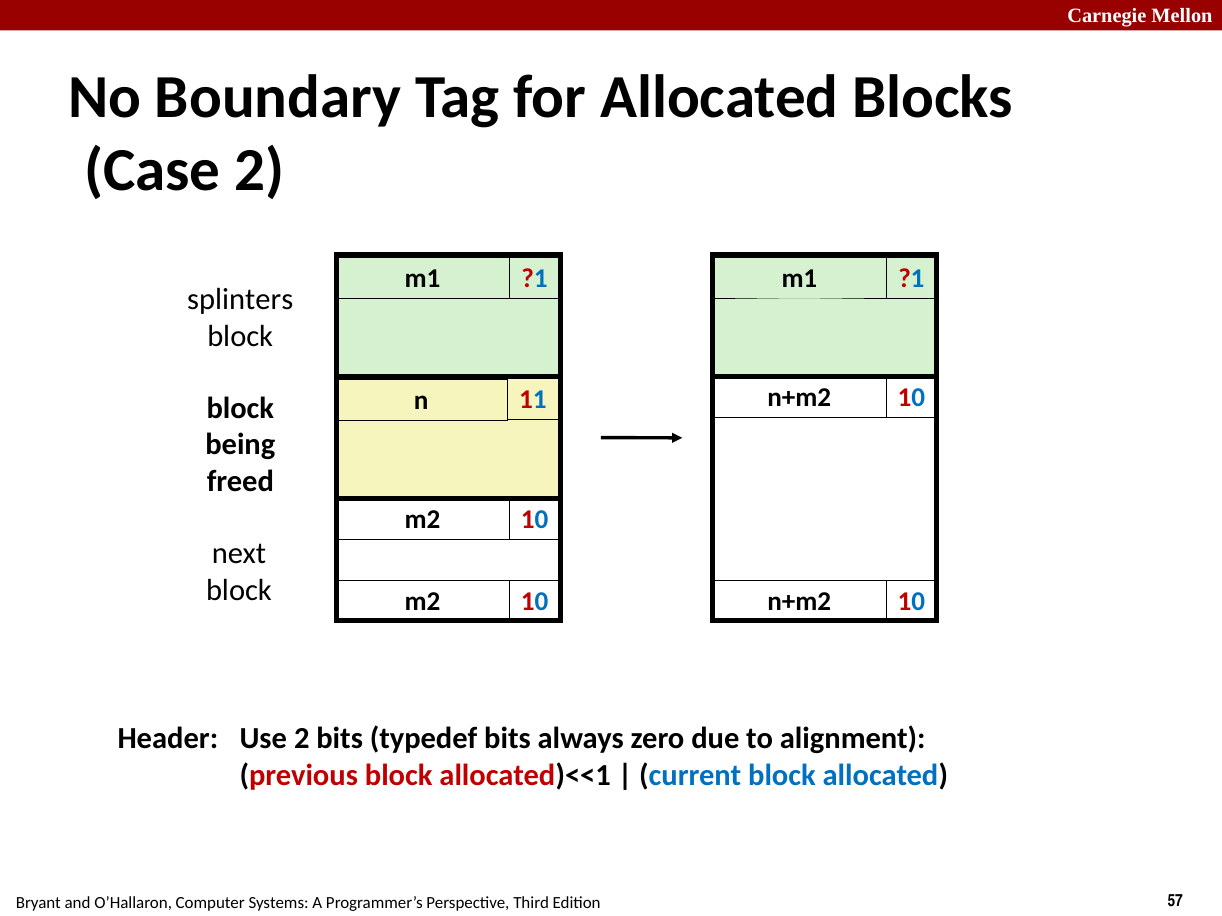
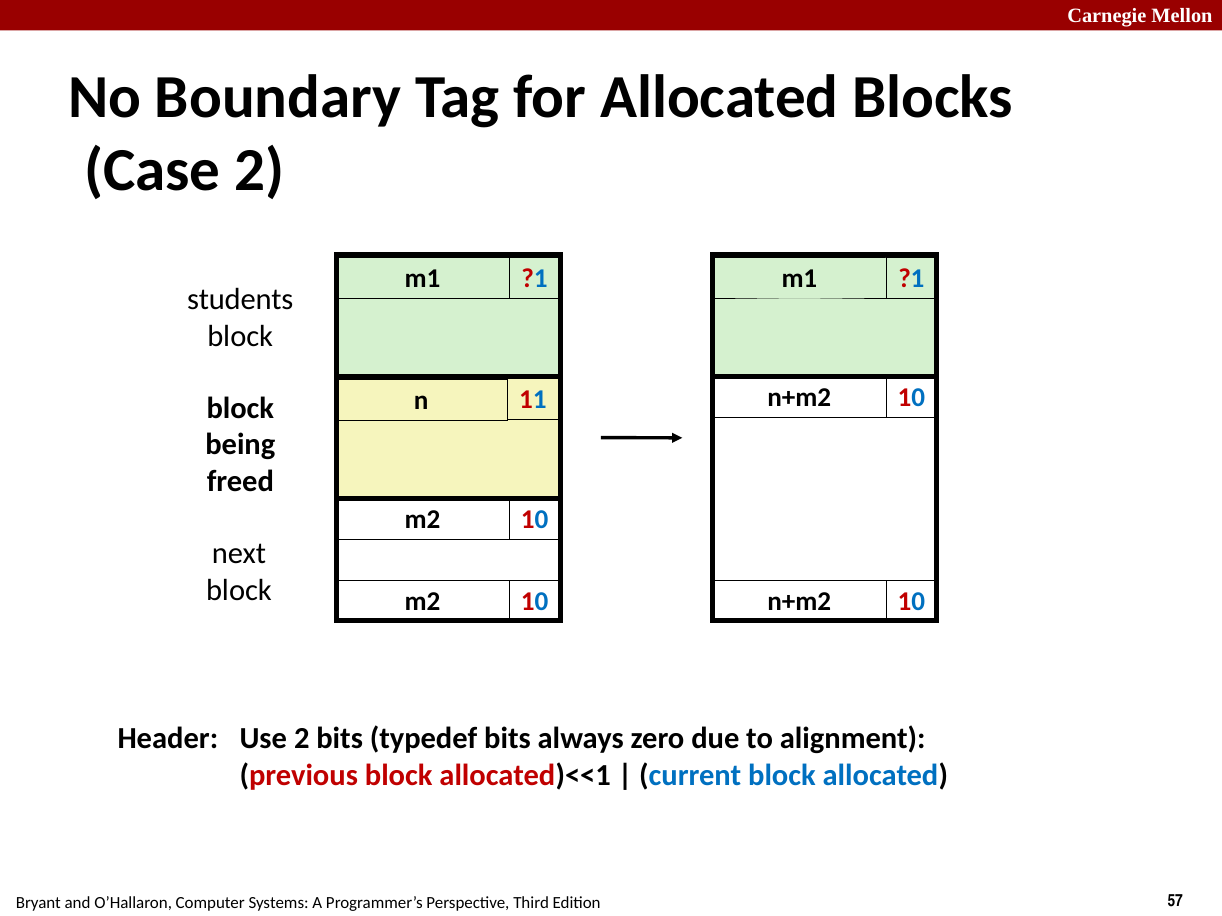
splinters: splinters -> students
